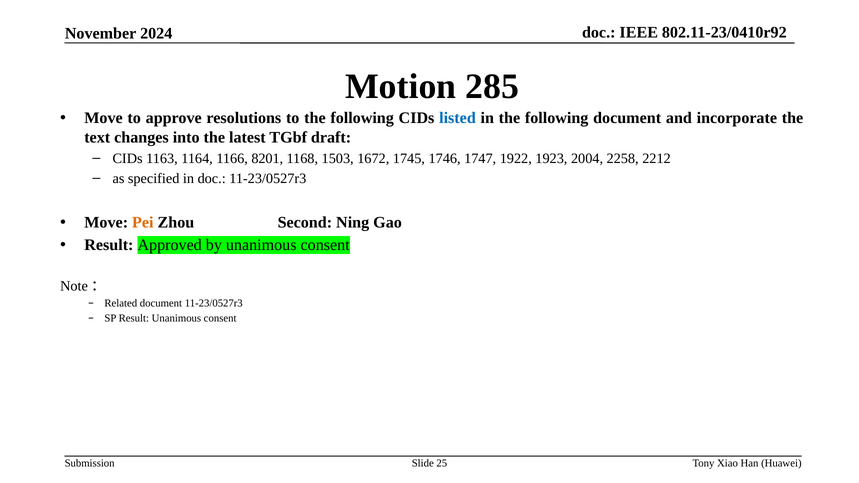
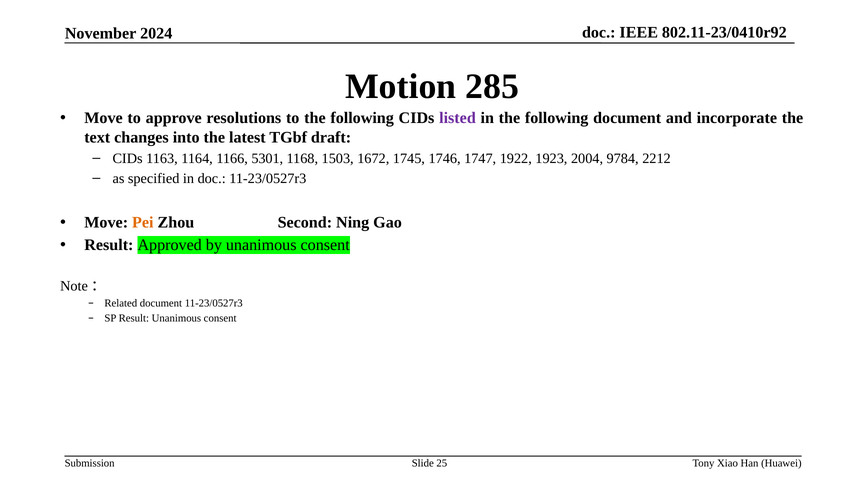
listed colour: blue -> purple
8201: 8201 -> 5301
2258: 2258 -> 9784
